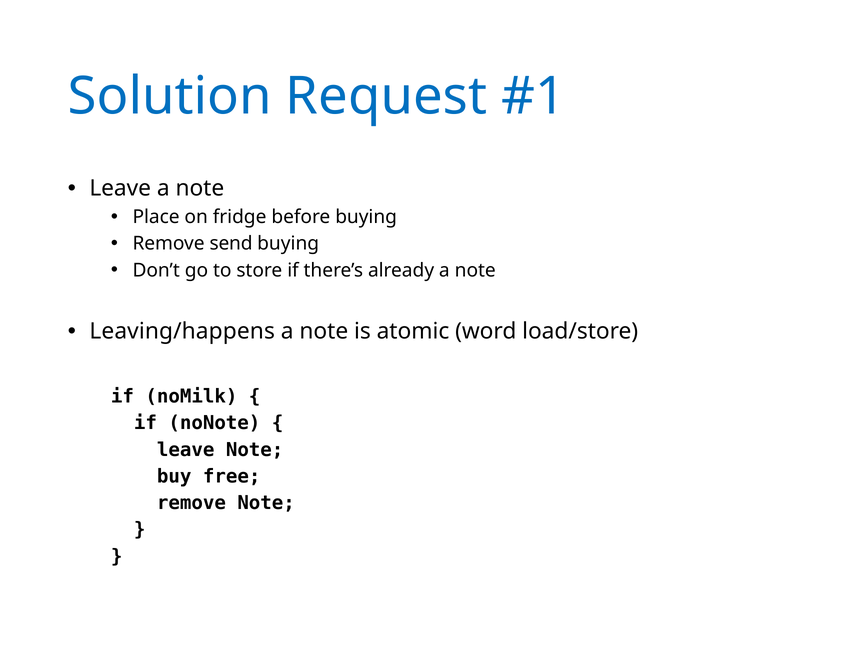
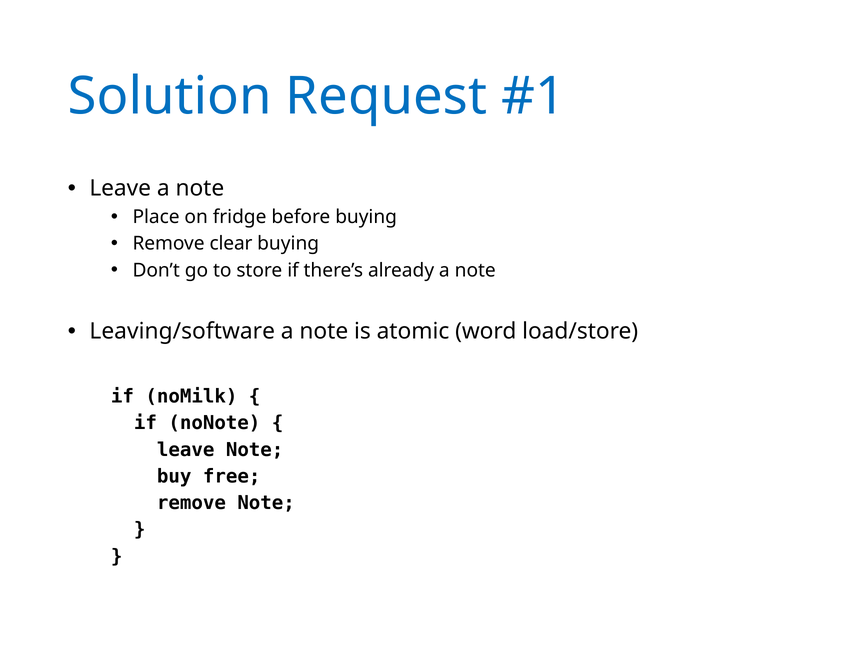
send: send -> clear
Leaving/happens: Leaving/happens -> Leaving/software
